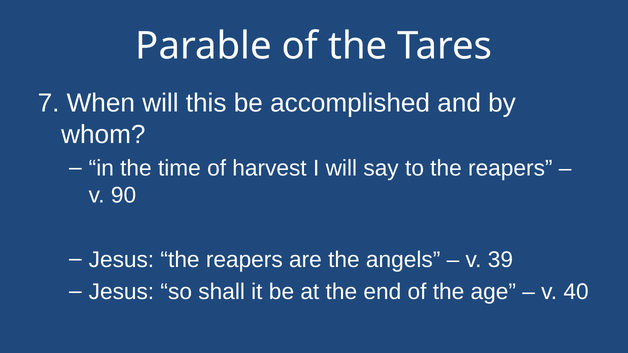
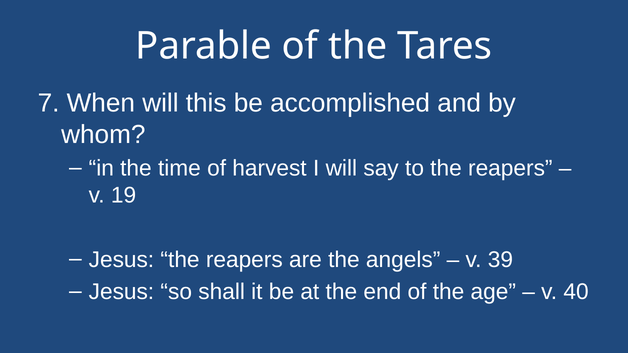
90: 90 -> 19
